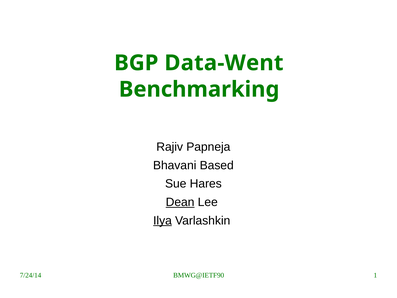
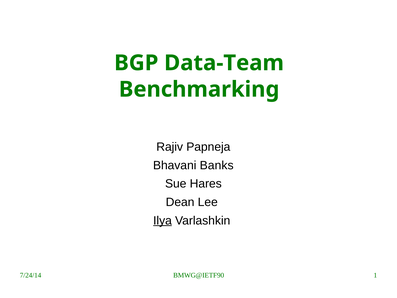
Data-Went: Data-Went -> Data-Team
Based: Based -> Banks
Dean underline: present -> none
